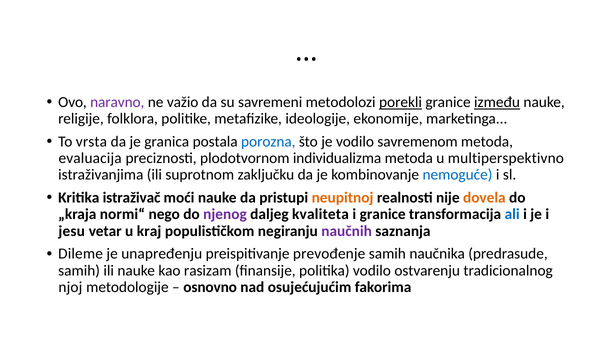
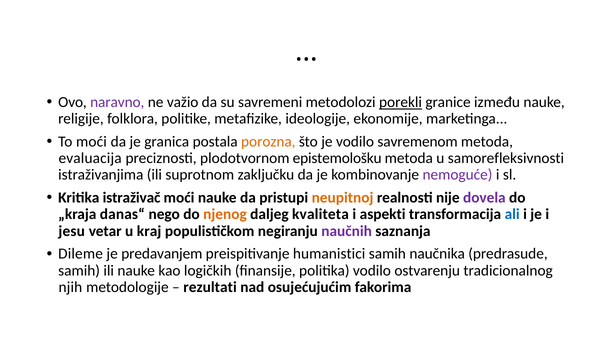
između underline: present -> none
To vrsta: vrsta -> moći
porozna colour: blue -> orange
individualizma: individualizma -> epistemološku
multiperspektivno: multiperspektivno -> samorefleksivnosti
nemoguće colour: blue -> purple
dovela colour: orange -> purple
normi“: normi“ -> danas“
njenog colour: purple -> orange
i granice: granice -> aspekti
unapređenju: unapređenju -> predavanjem
prevođenje: prevođenje -> humanistici
rasizam: rasizam -> logičkih
njoj: njoj -> njih
osnovno: osnovno -> rezultati
